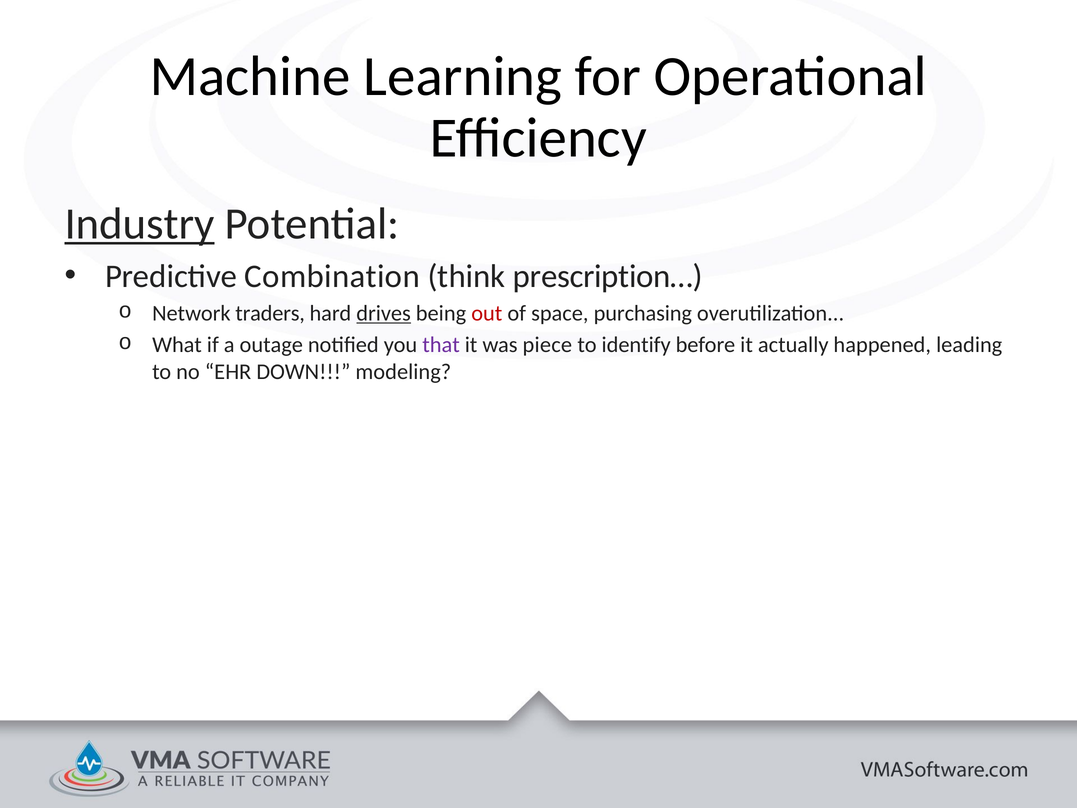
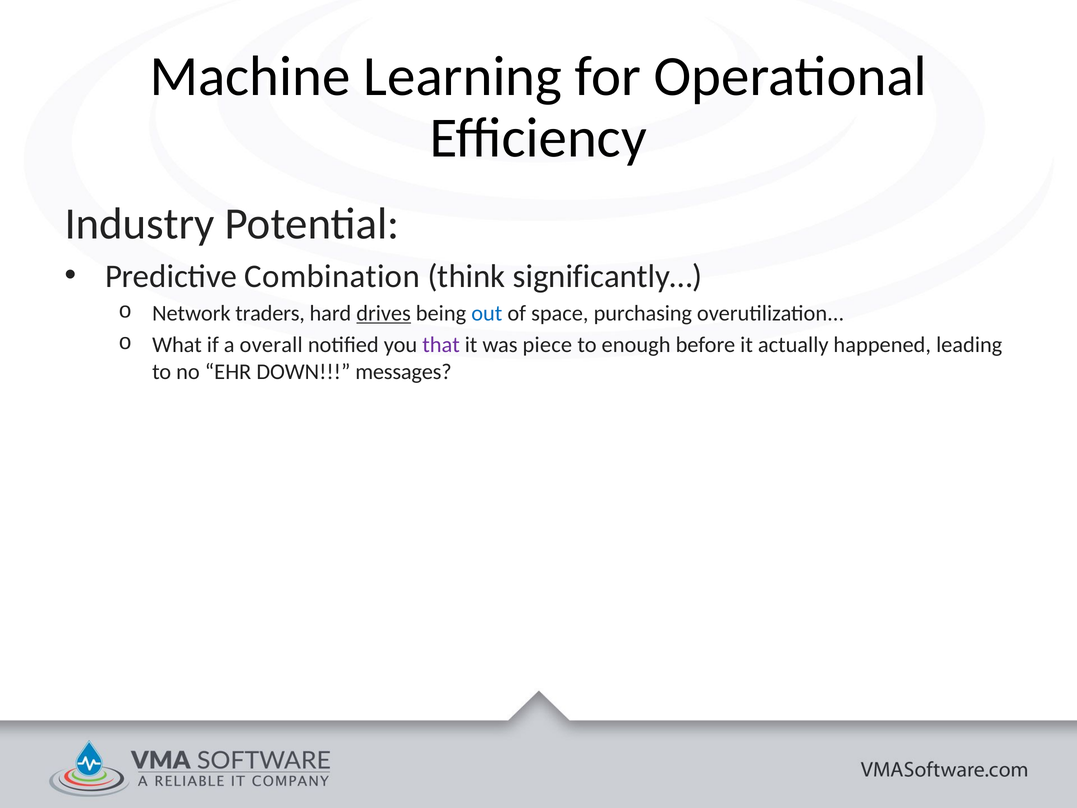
Industry underline: present -> none
prescription…: prescription… -> significantly…
out colour: red -> blue
outage: outage -> overall
identify: identify -> enough
modeling: modeling -> messages
